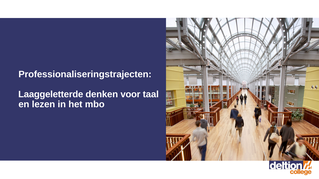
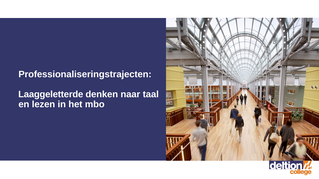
voor: voor -> naar
